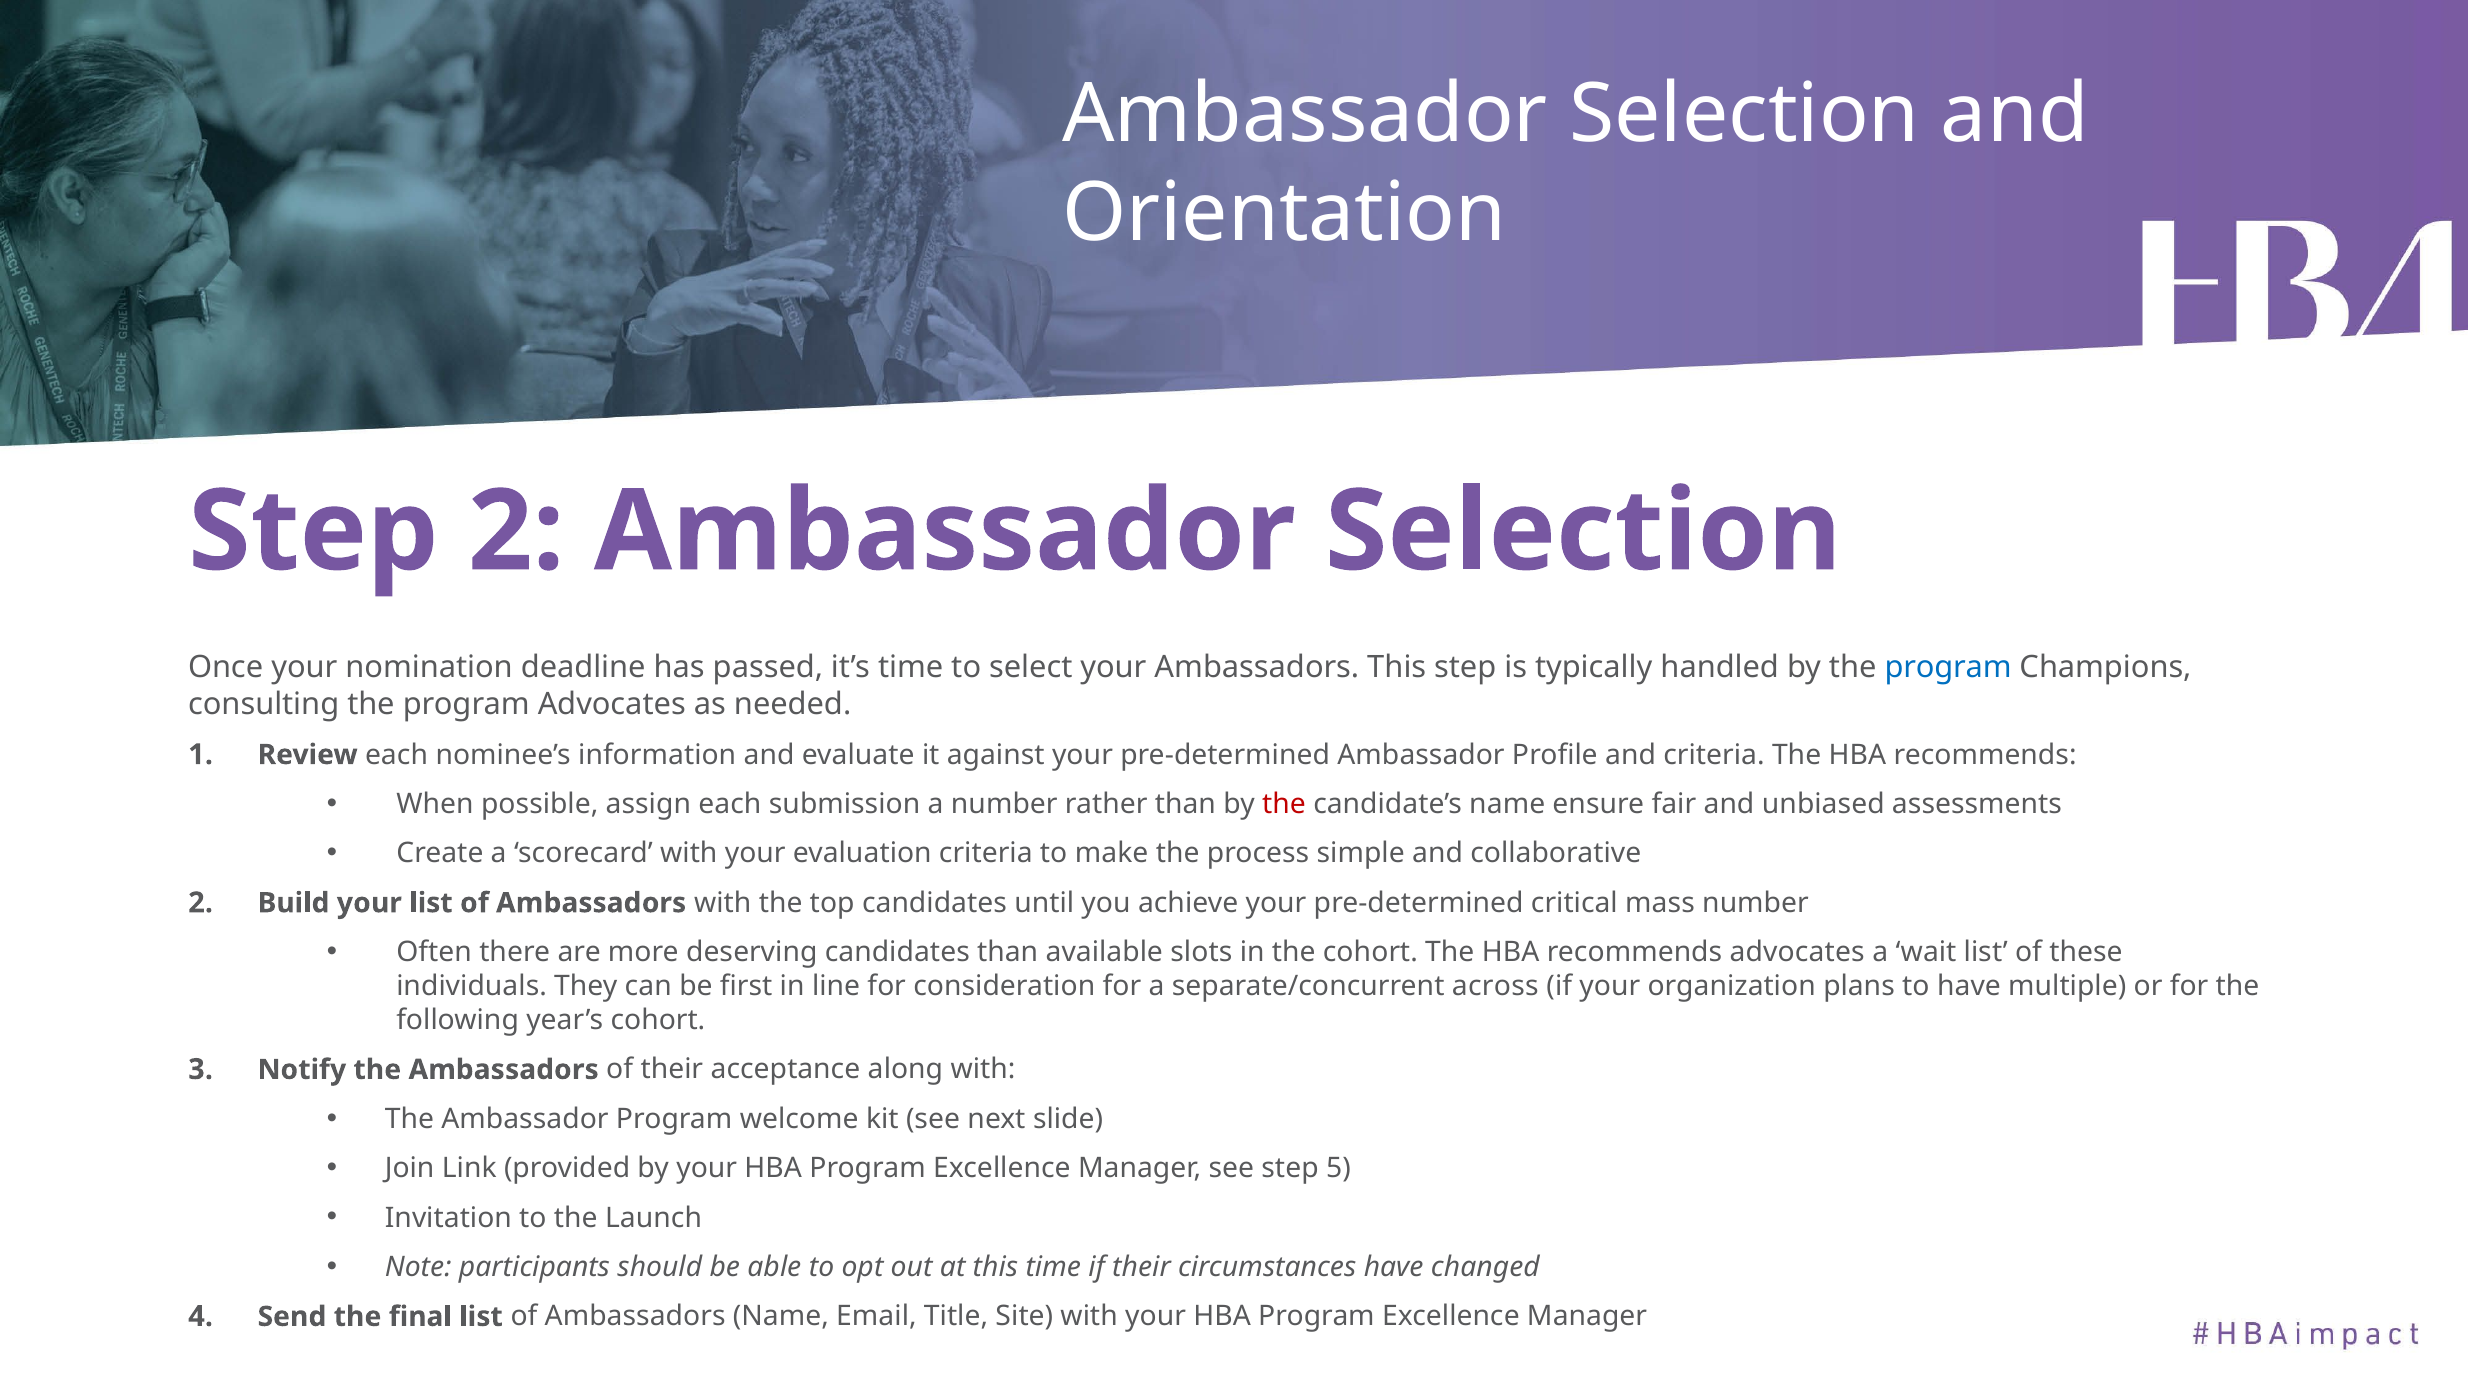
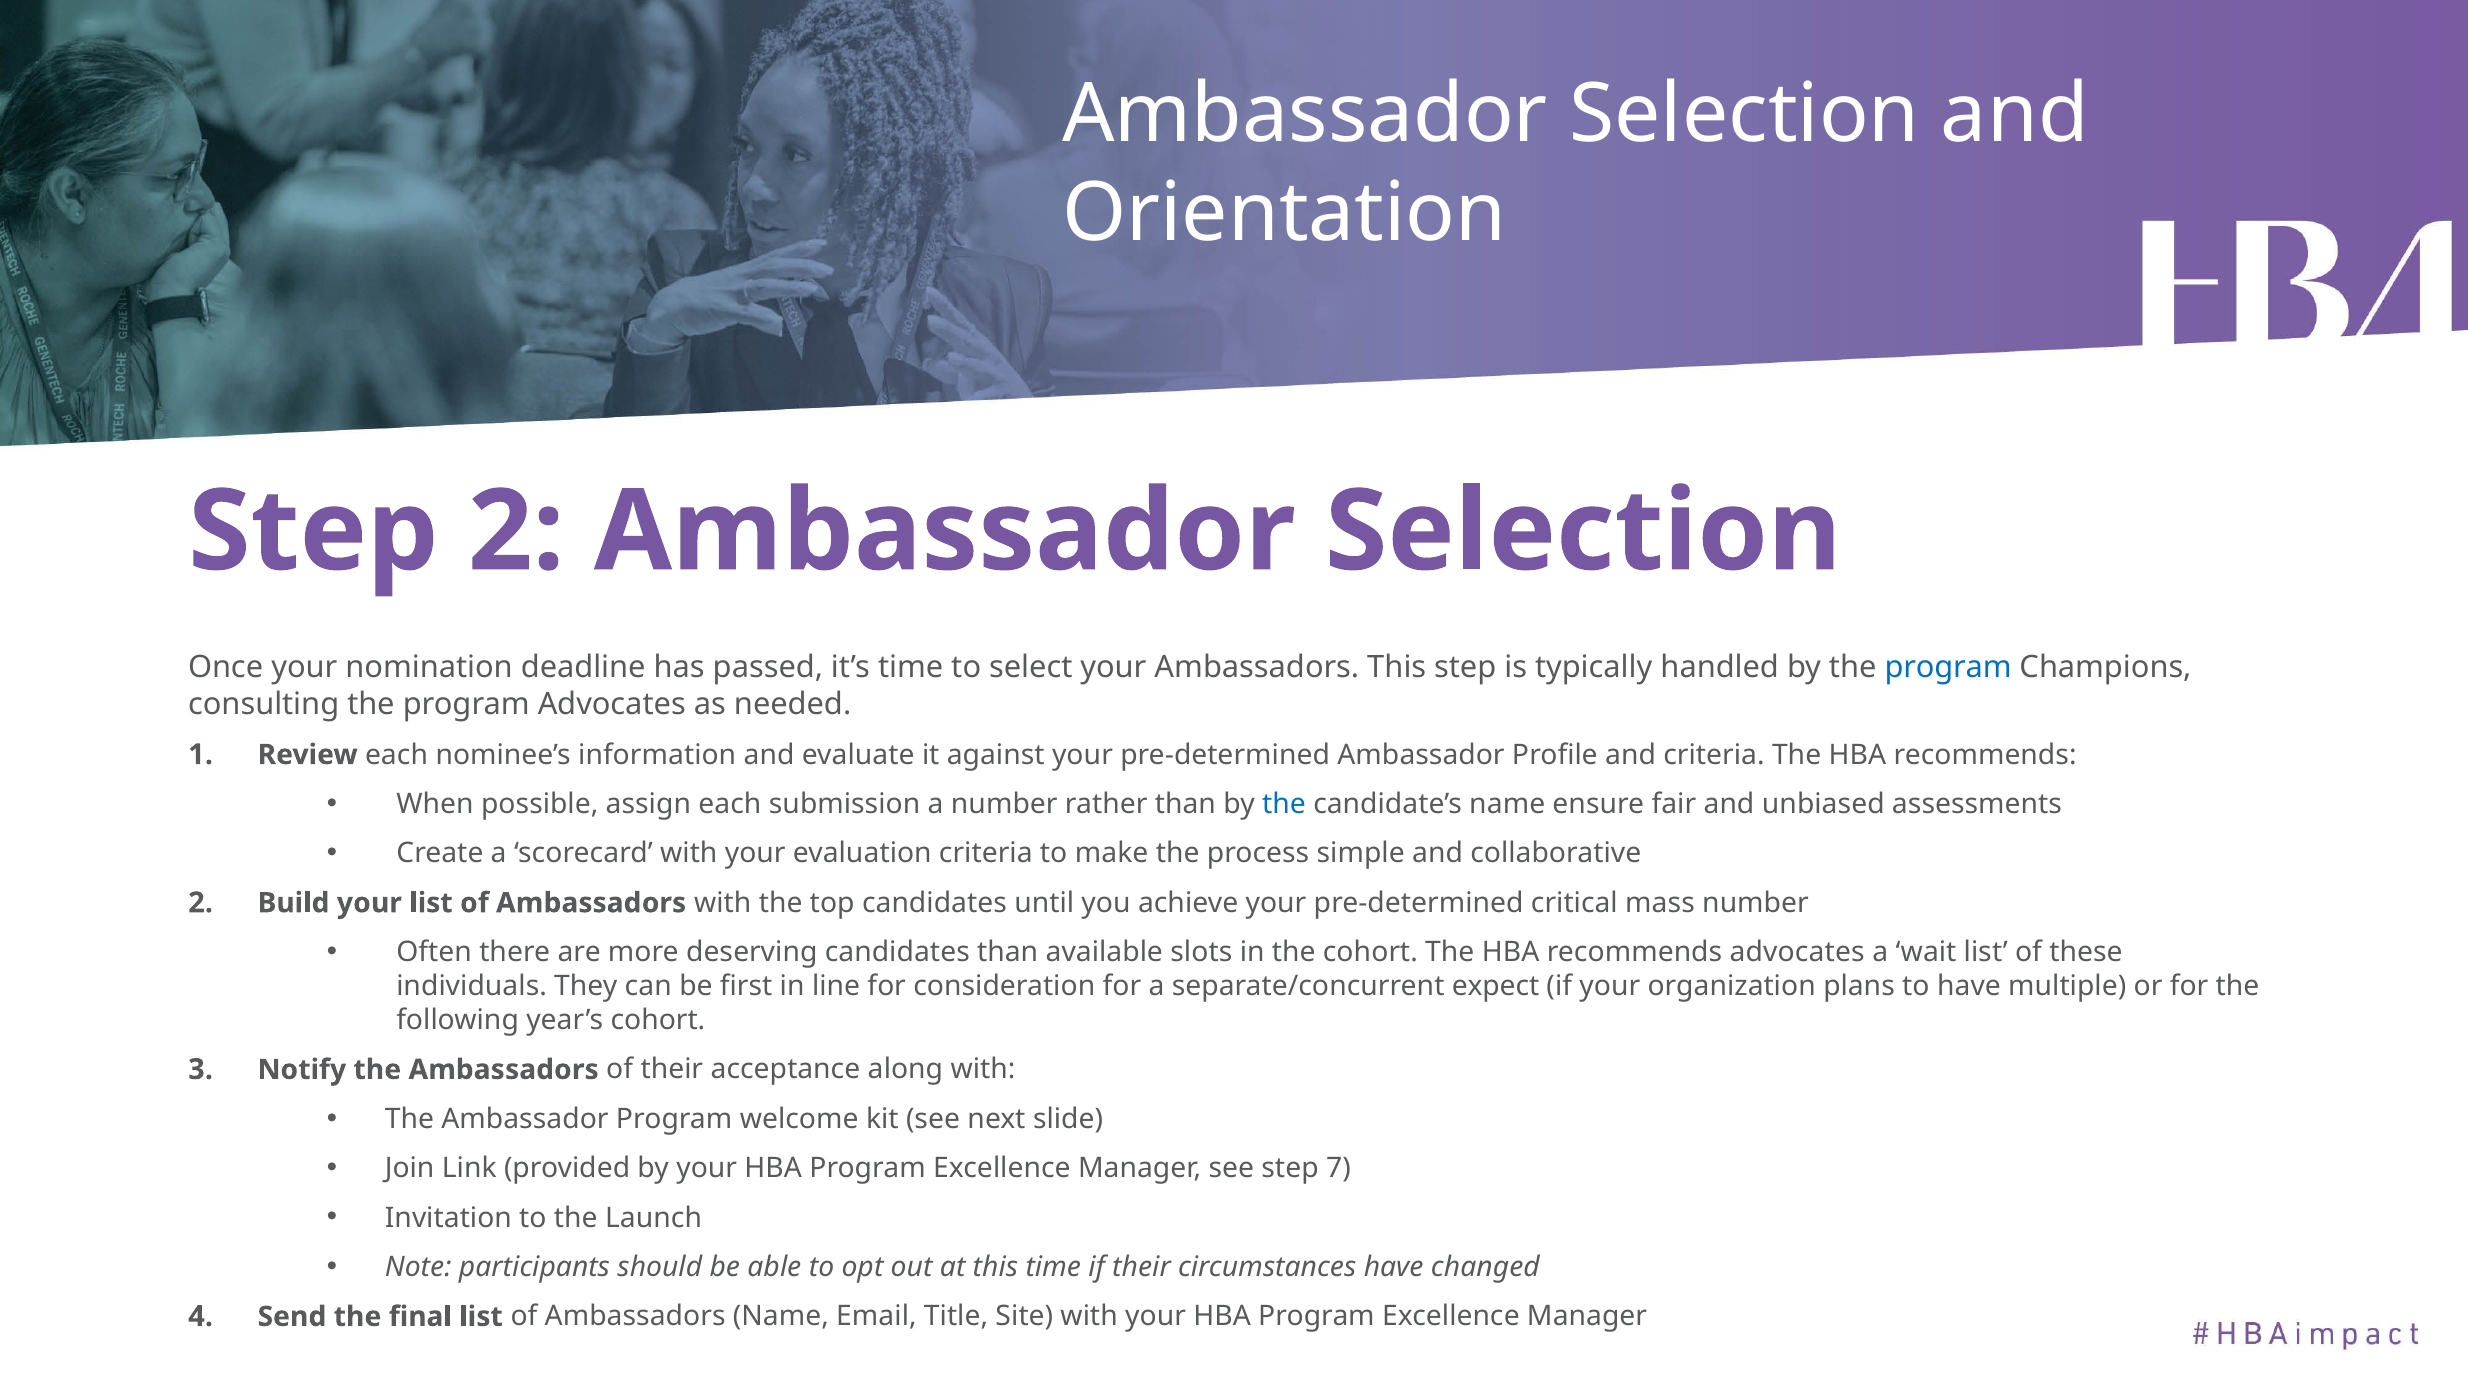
the at (1284, 804) colour: red -> blue
across: across -> expect
5: 5 -> 7
